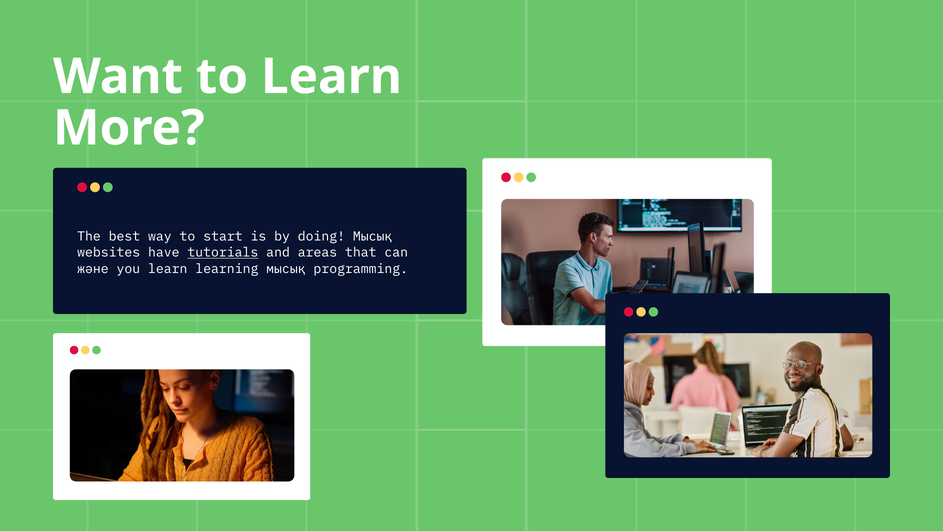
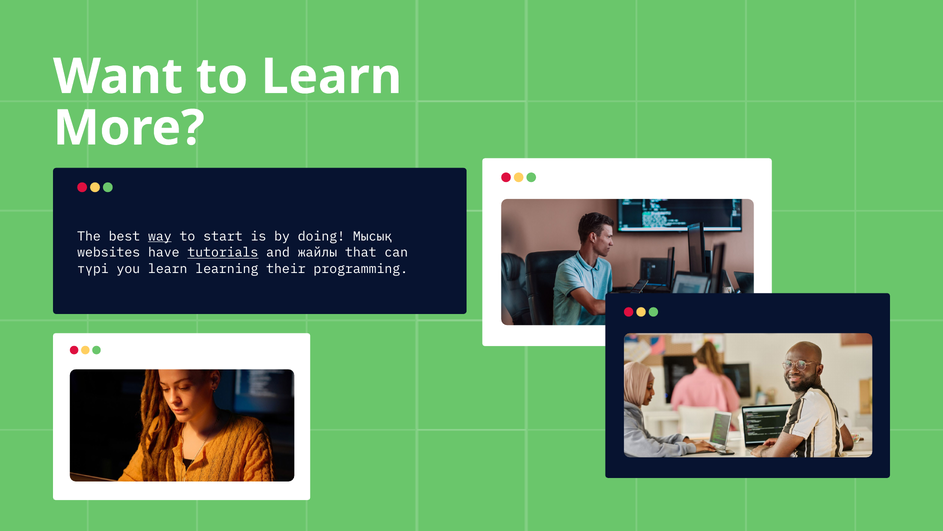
way underline: none -> present
areas: areas -> жайлы
және: және -> түрі
learning мысық: мысық -> their
